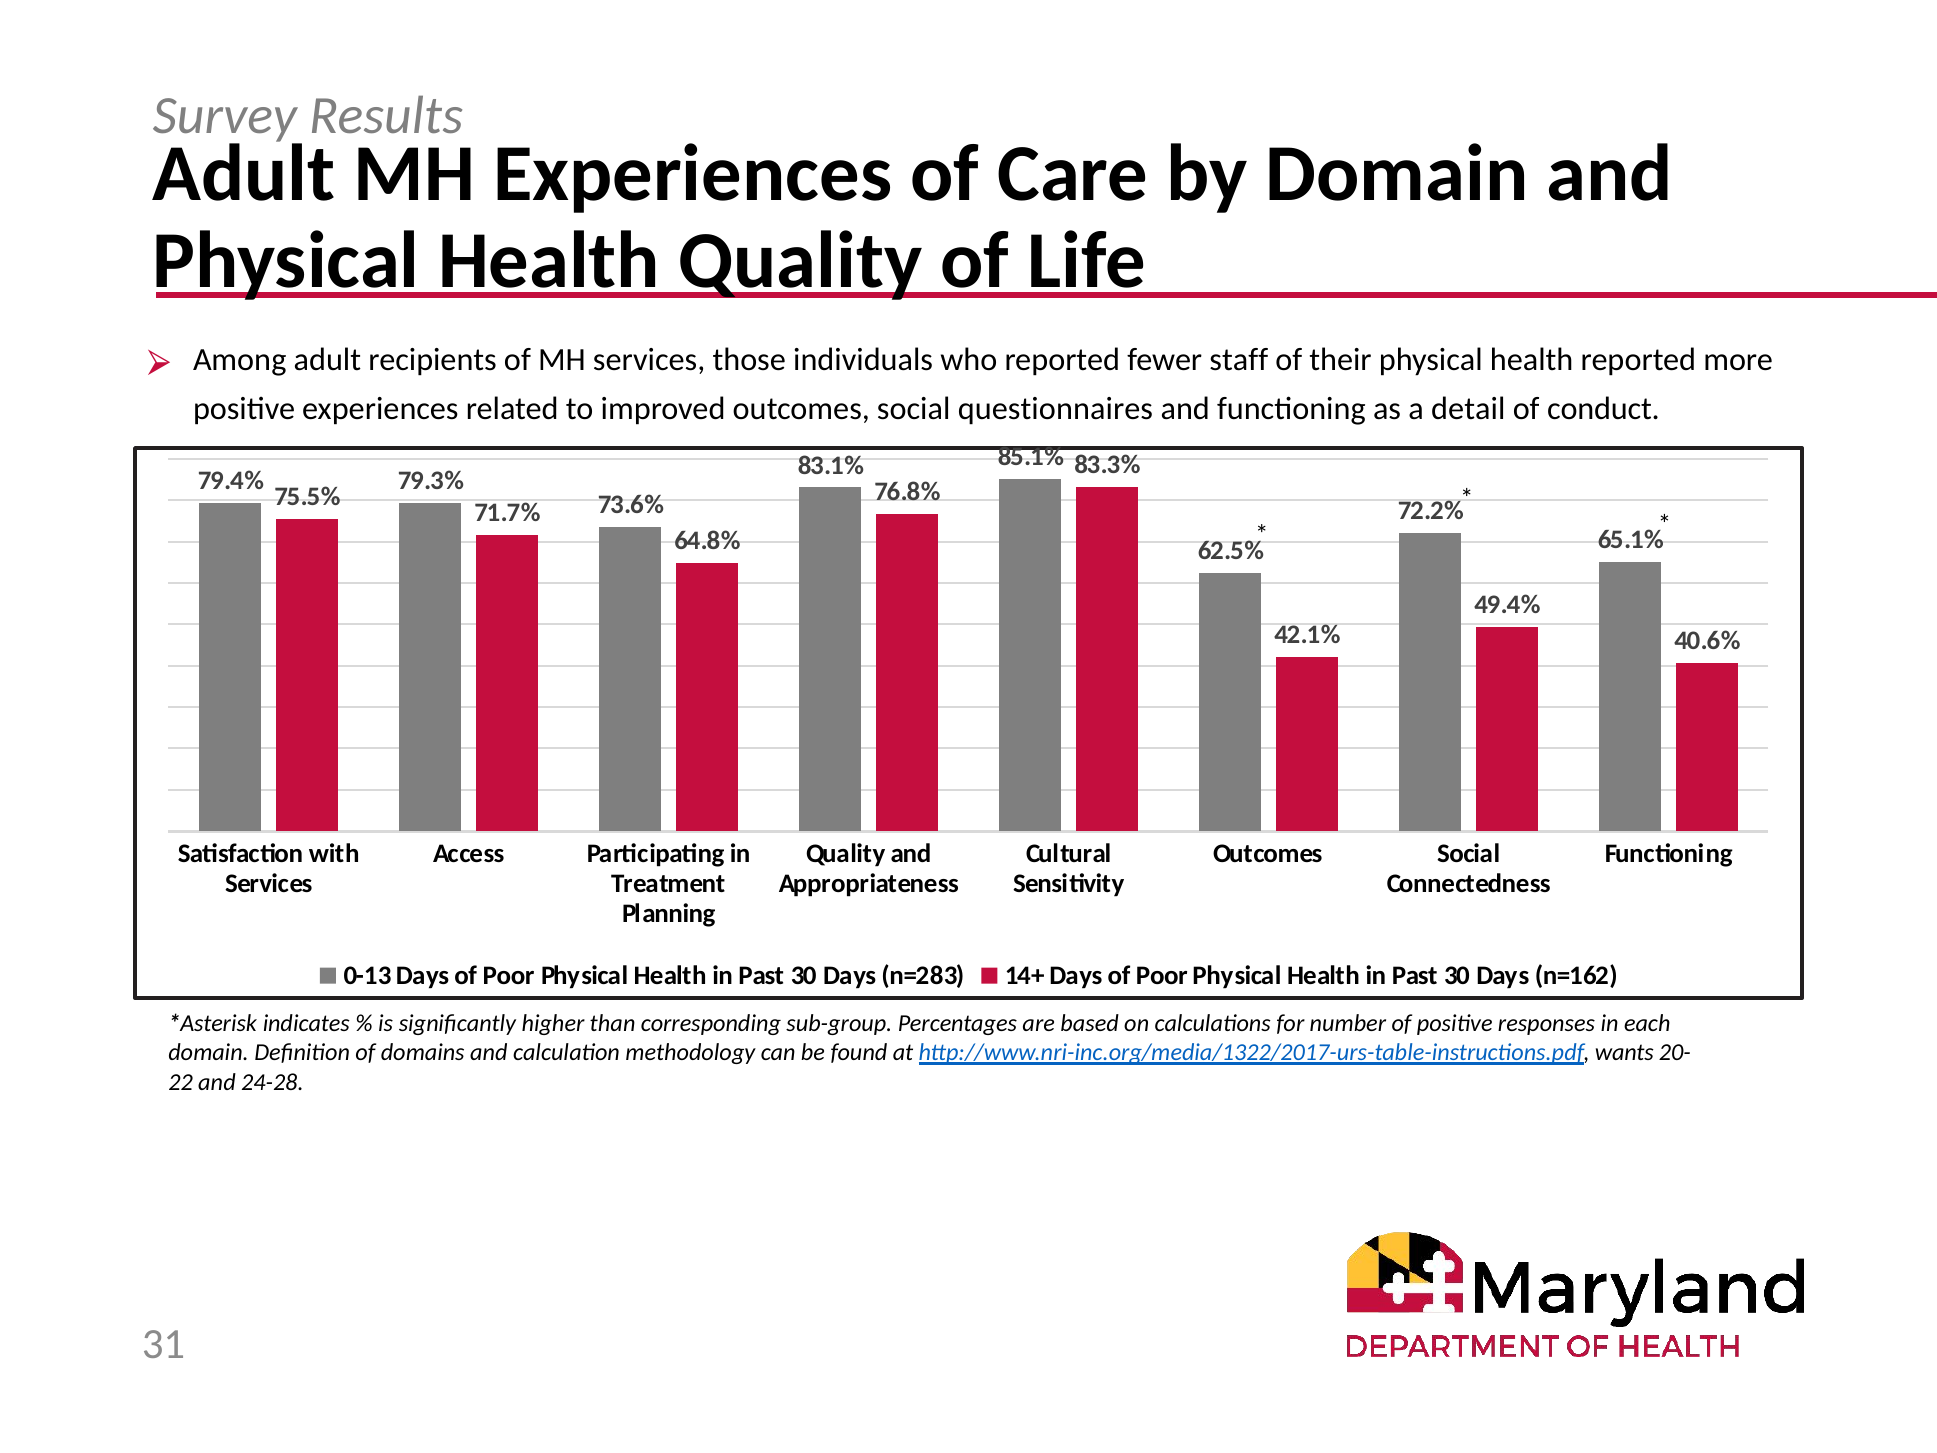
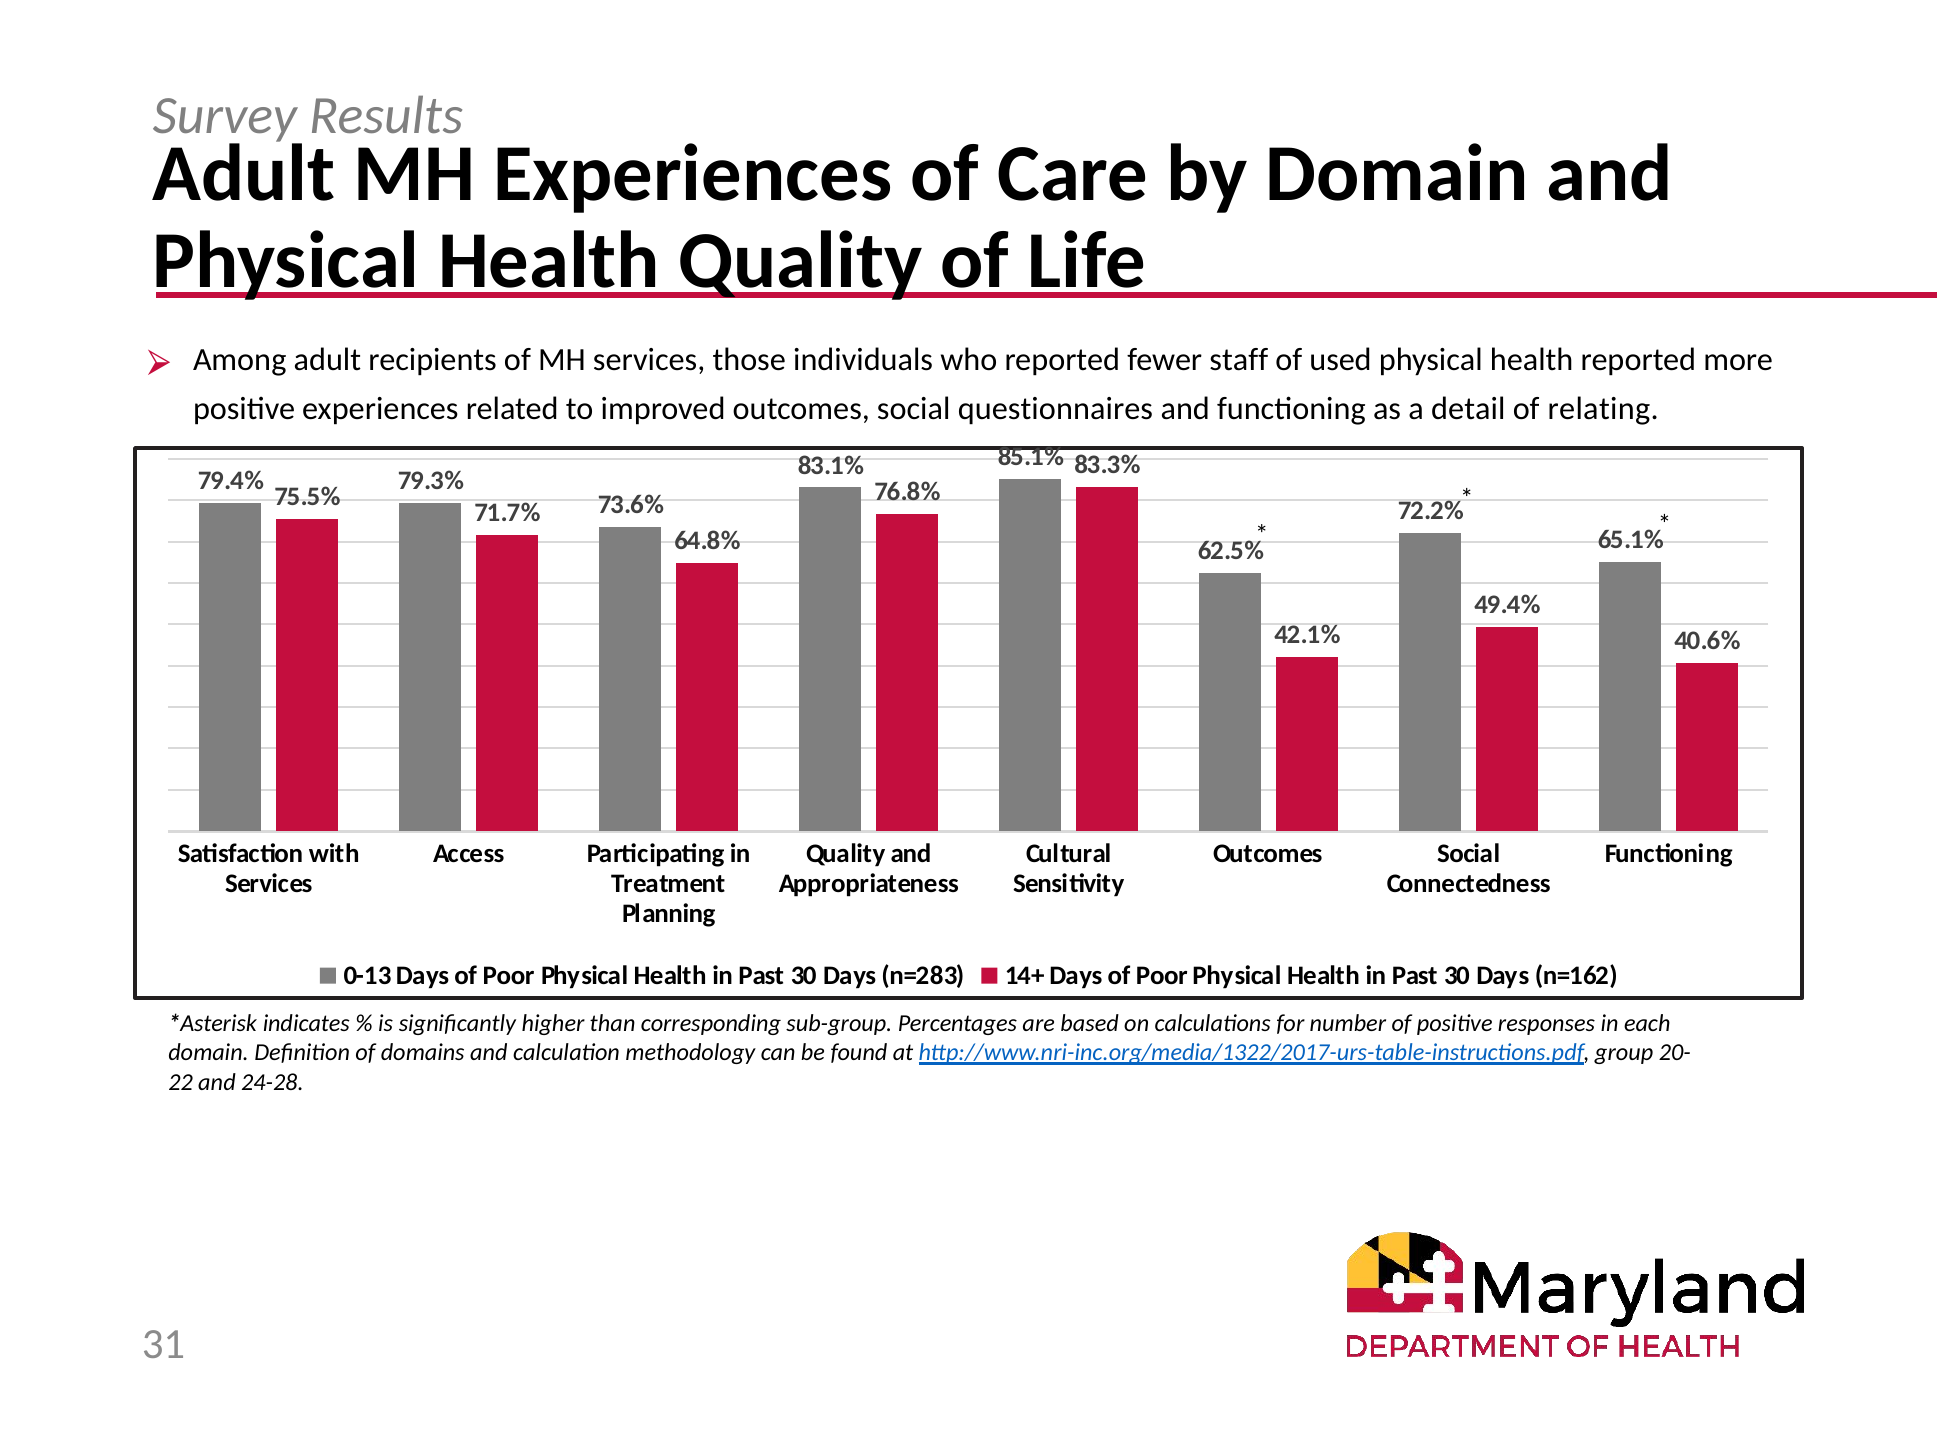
their: their -> used
conduct: conduct -> relating
wants: wants -> group
